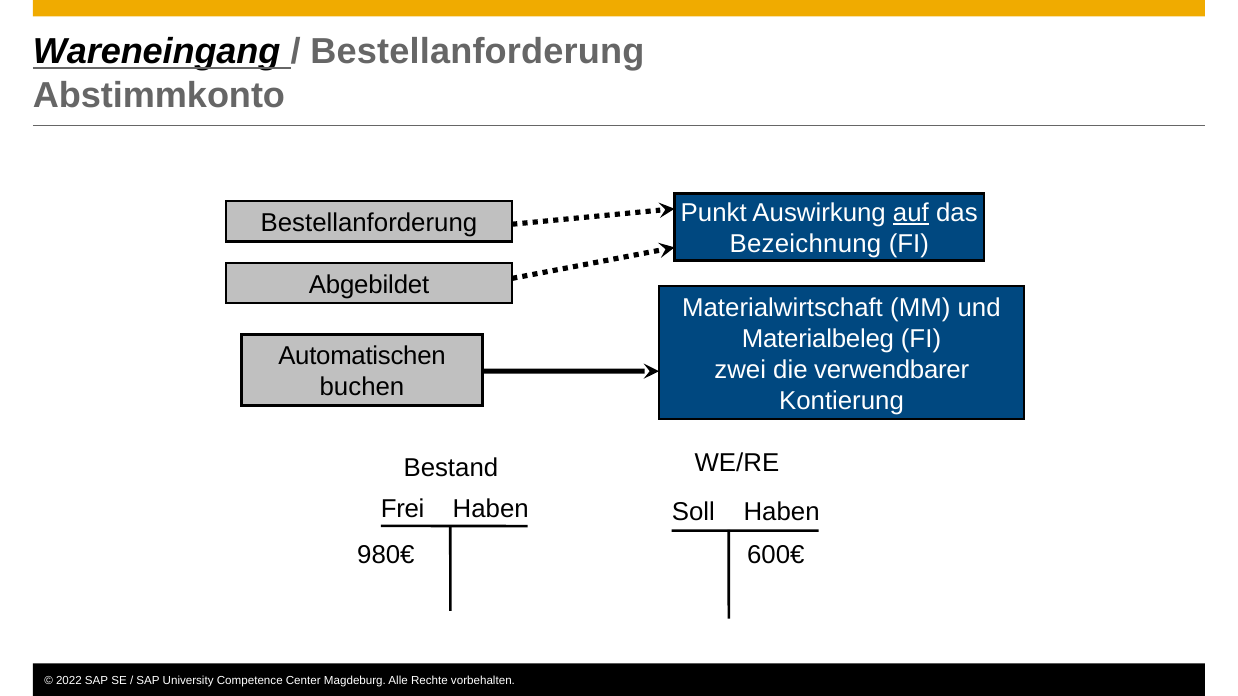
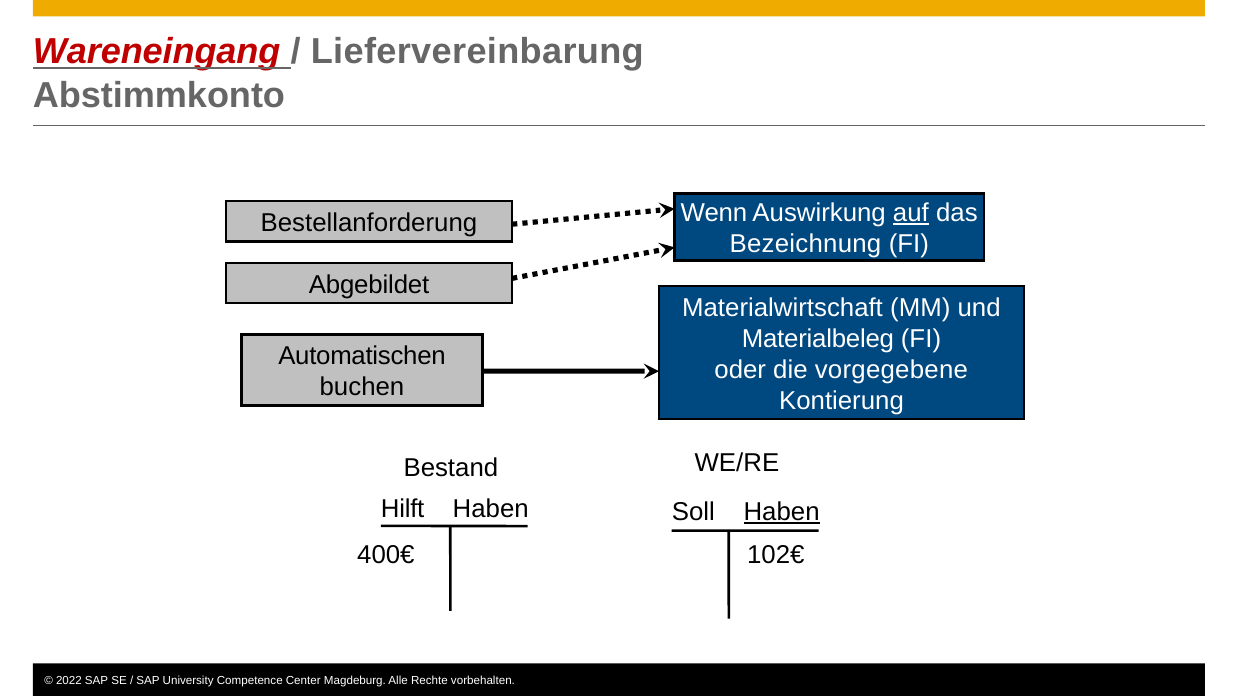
Wareneingang colour: black -> red
Bestellanforderung at (477, 52): Bestellanforderung -> Liefervereinbarung
Punkt: Punkt -> Wenn
zwei: zwei -> oder
verwendbarer: verwendbarer -> vorgegebene
Frei: Frei -> Hilft
Haben at (782, 512) underline: none -> present
980€: 980€ -> 400€
600€: 600€ -> 102€
